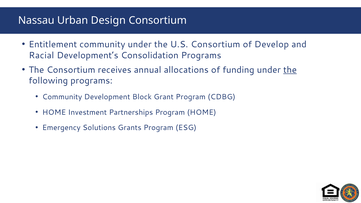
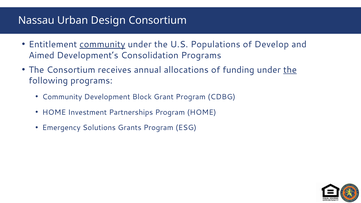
community at (102, 45) underline: none -> present
U.S Consortium: Consortium -> Populations
Racial: Racial -> Aimed
